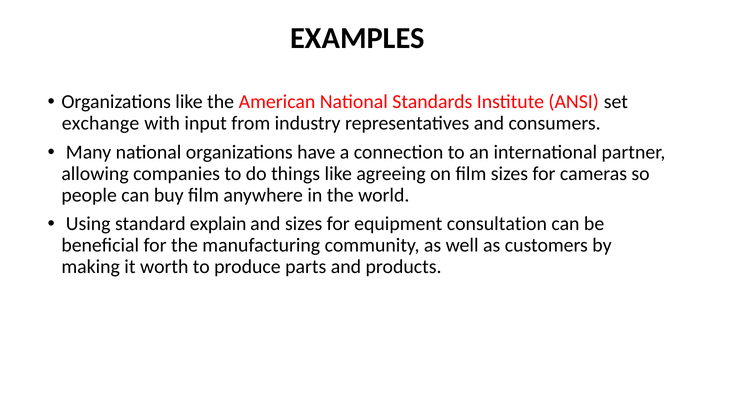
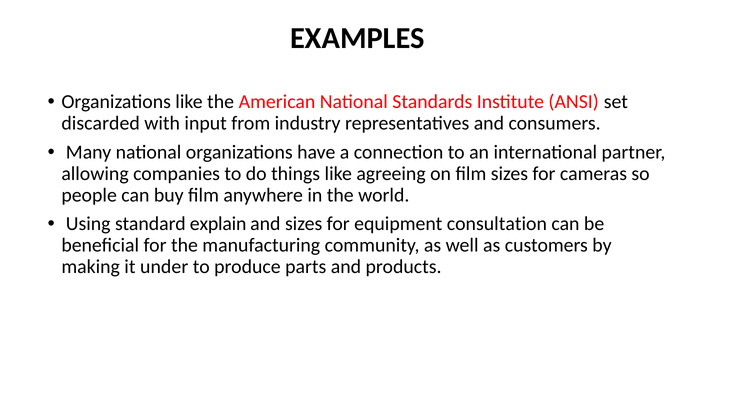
exchange: exchange -> discarded
worth: worth -> under
